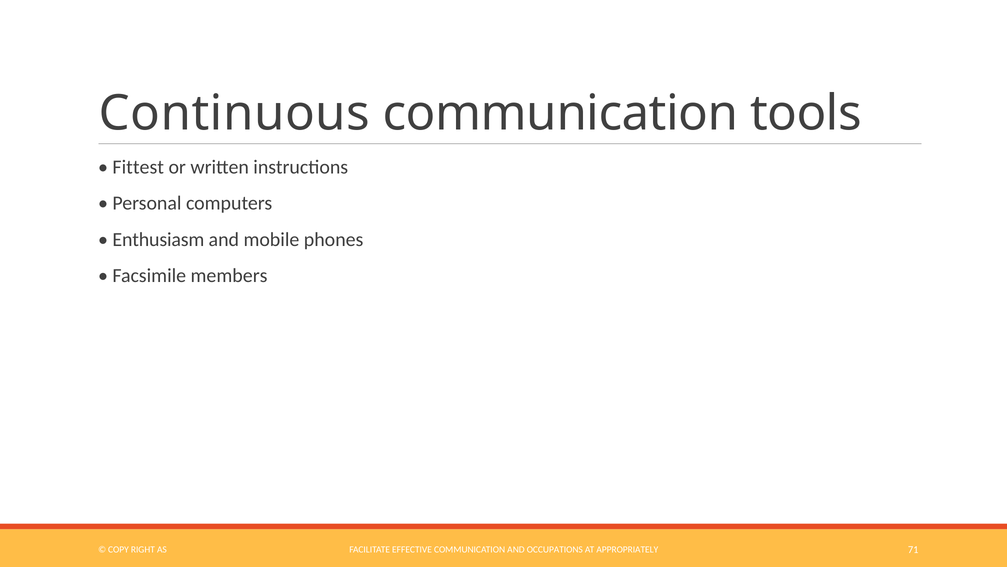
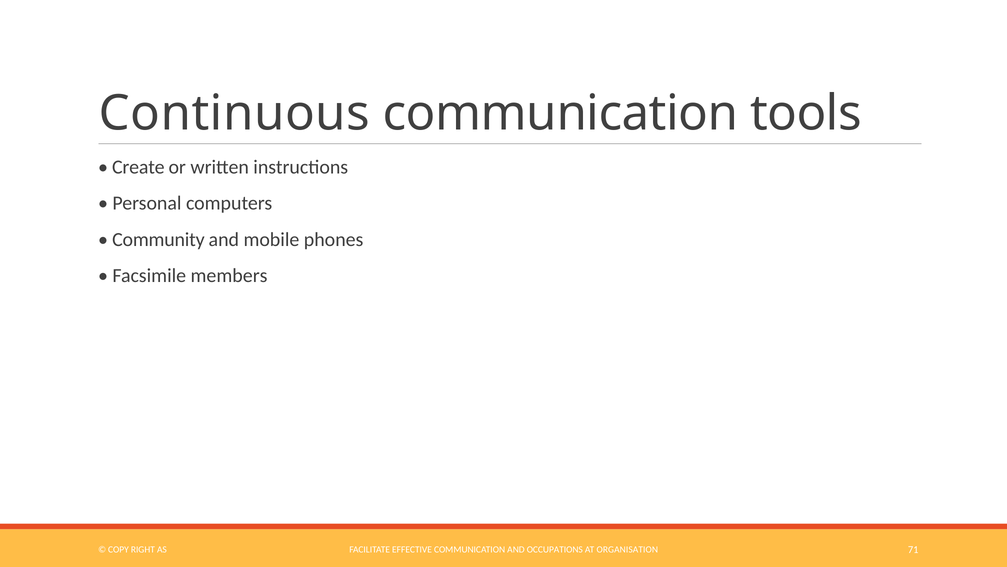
Fittest: Fittest -> Create
Enthusiasm: Enthusiasm -> Community
APPROPRIATELY: APPROPRIATELY -> ORGANISATION
